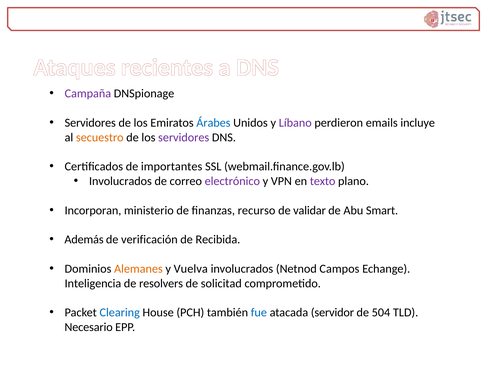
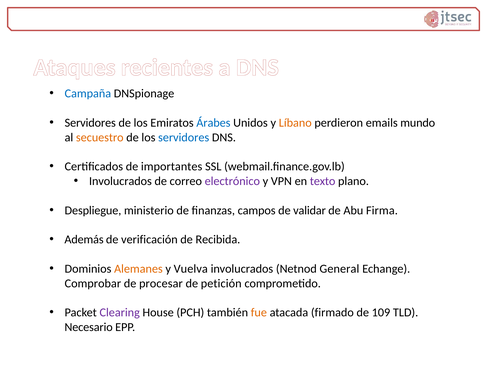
Campaña colour: purple -> blue
Líbano colour: purple -> orange
incluye: incluye -> mundo
servidores at (184, 137) colour: purple -> blue
Incorporan: Incorporan -> Despliegue
recurso: recurso -> campos
Smart: Smart -> Firma
Campos: Campos -> General
Inteligencia: Inteligencia -> Comprobar
resolvers: resolvers -> procesar
solicitad: solicitad -> petición
Clearing colour: blue -> purple
fue colour: blue -> orange
servidor: servidor -> firmado
504: 504 -> 109
